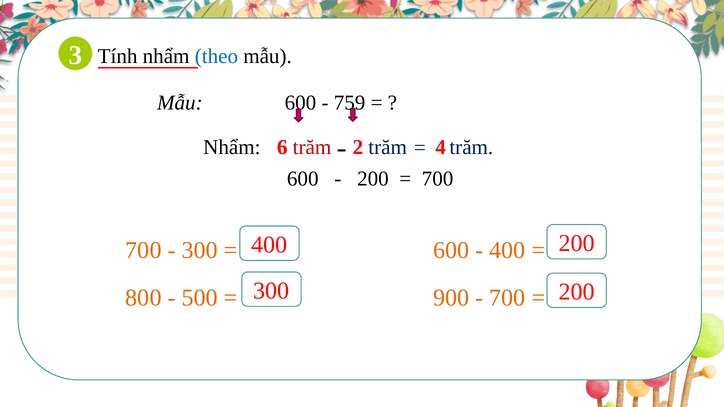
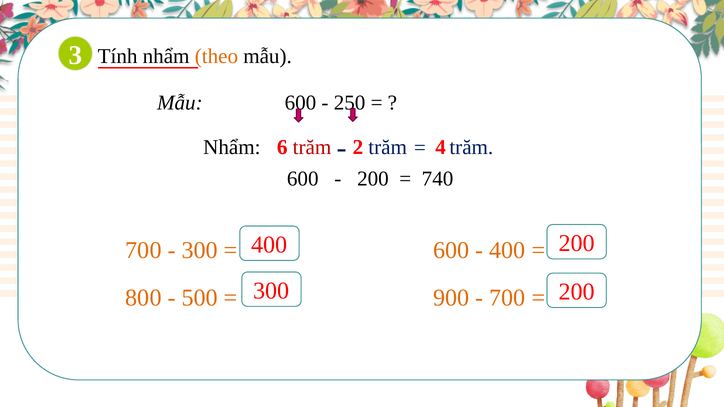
theo colour: blue -> orange
759: 759 -> 250
700 at (438, 179): 700 -> 740
